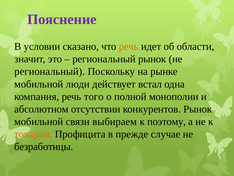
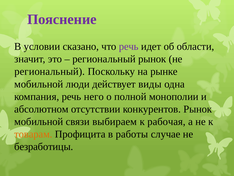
речь at (129, 46) colour: orange -> purple
встал: встал -> виды
того: того -> него
поэтому: поэтому -> рабочая
прежде: прежде -> работы
